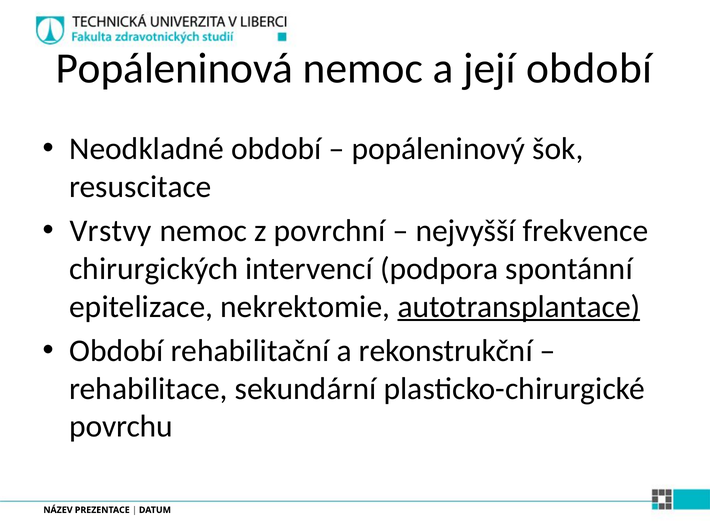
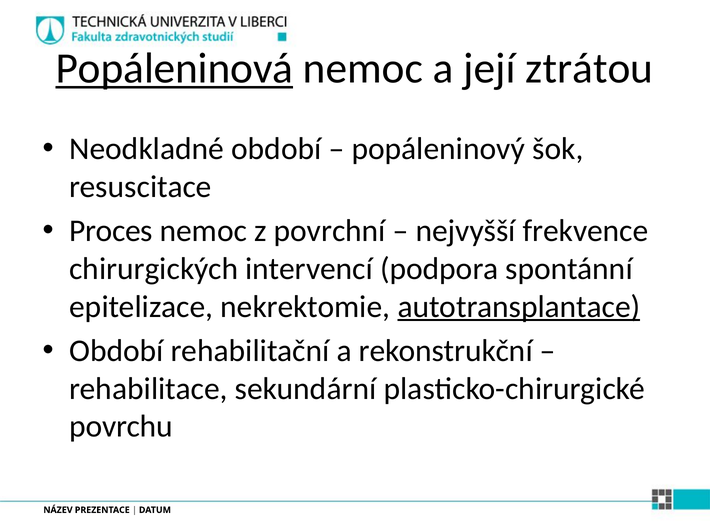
Popáleninová underline: none -> present
její období: období -> ztrátou
Vrstvy: Vrstvy -> Proces
